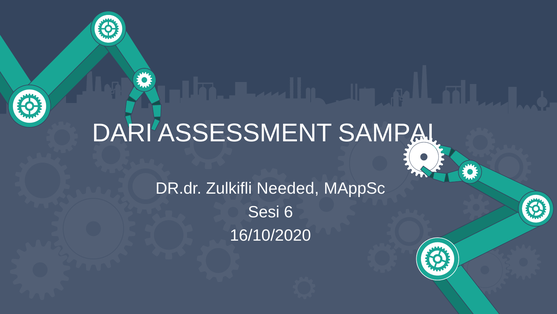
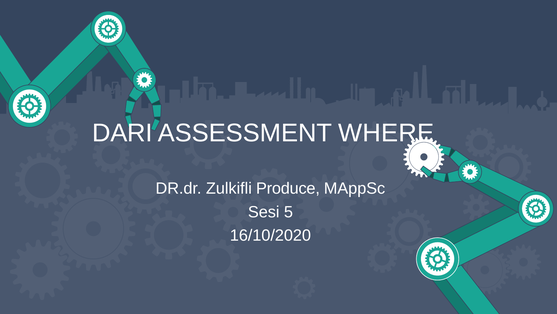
SAMPAI: SAMPAI -> WHERE
Needed: Needed -> Produce
6: 6 -> 5
